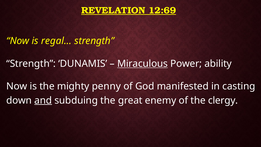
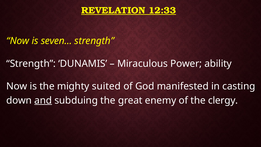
12:69: 12:69 -> 12:33
regal…: regal… -> seven…
Miraculous underline: present -> none
penny: penny -> suited
